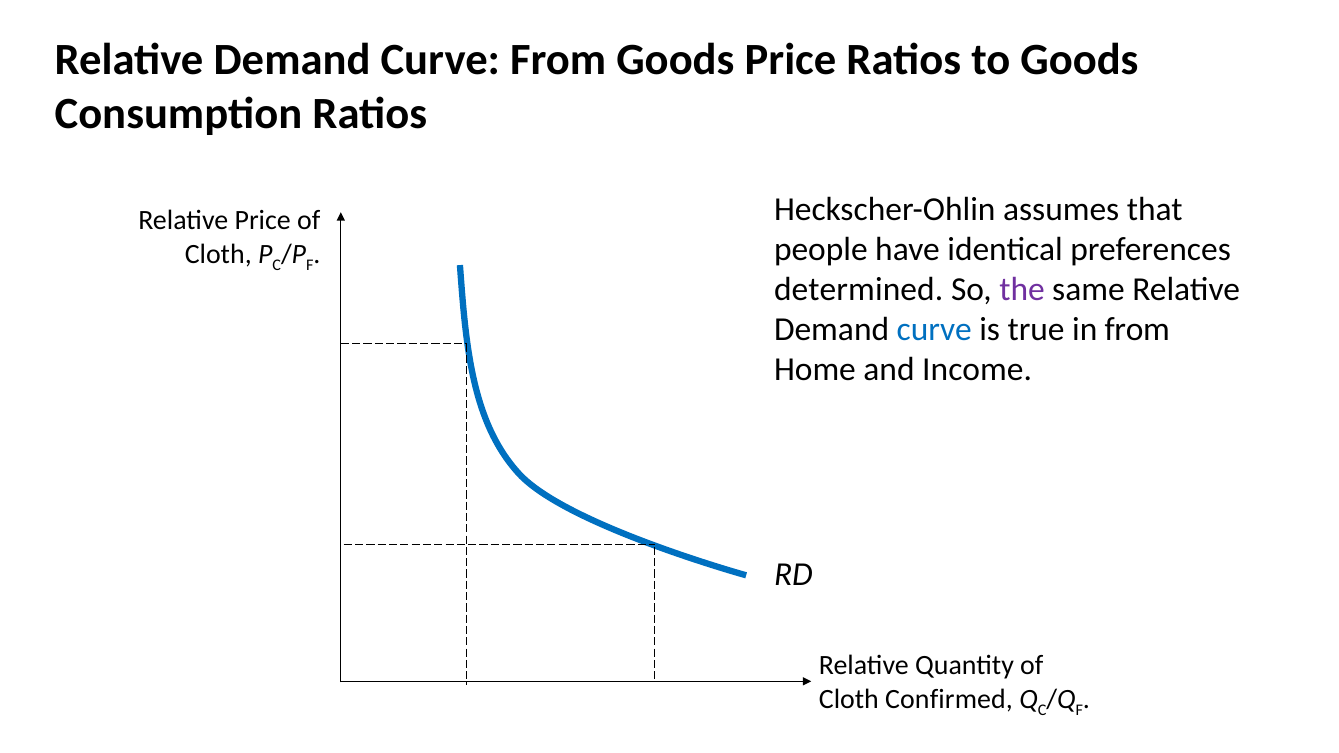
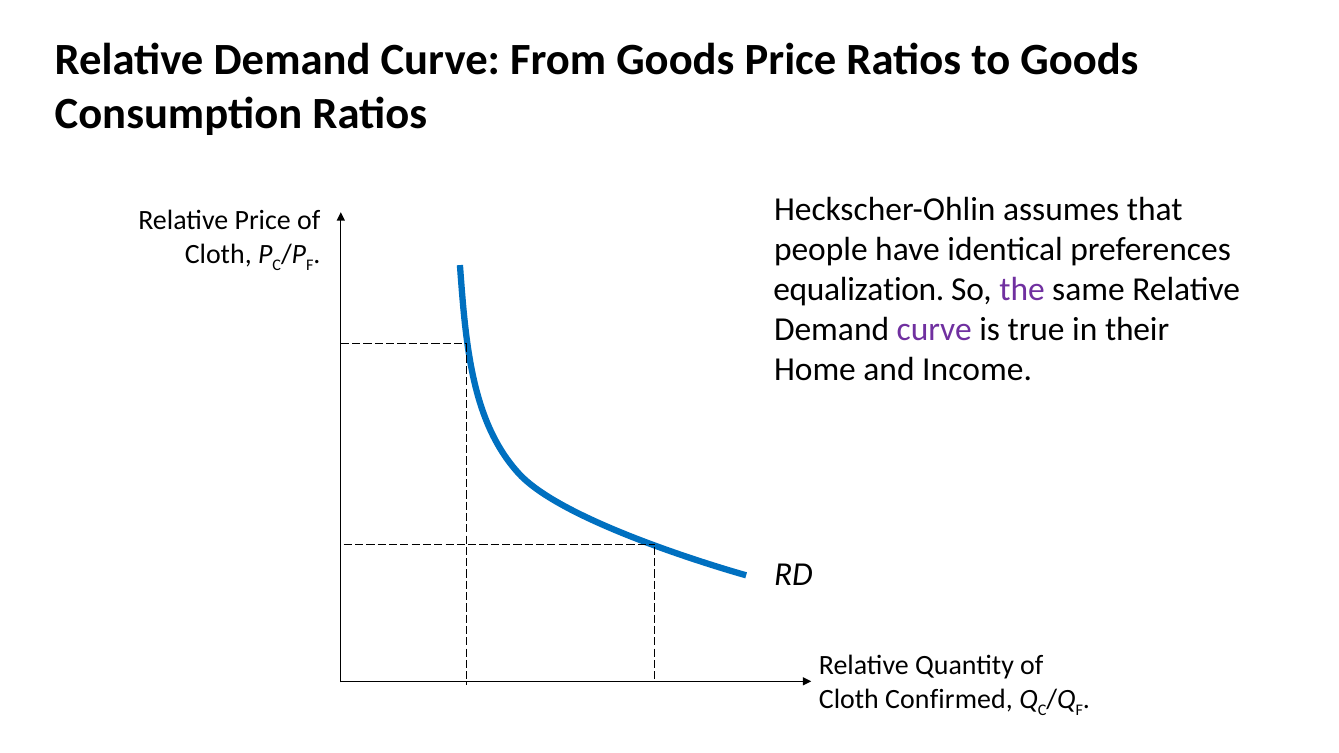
determined: determined -> equalization
curve at (934, 330) colour: blue -> purple
in from: from -> their
